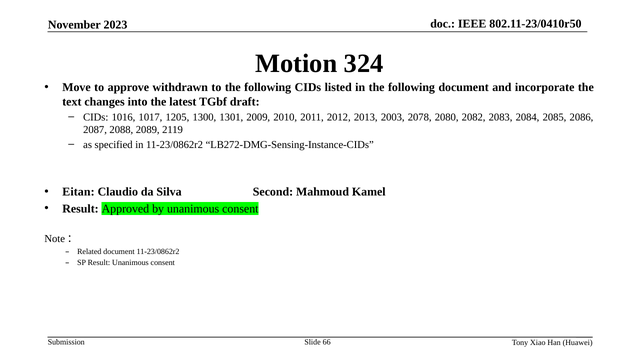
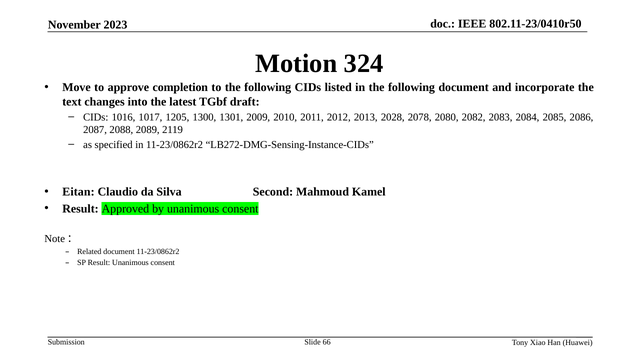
withdrawn: withdrawn -> completion
2003: 2003 -> 2028
